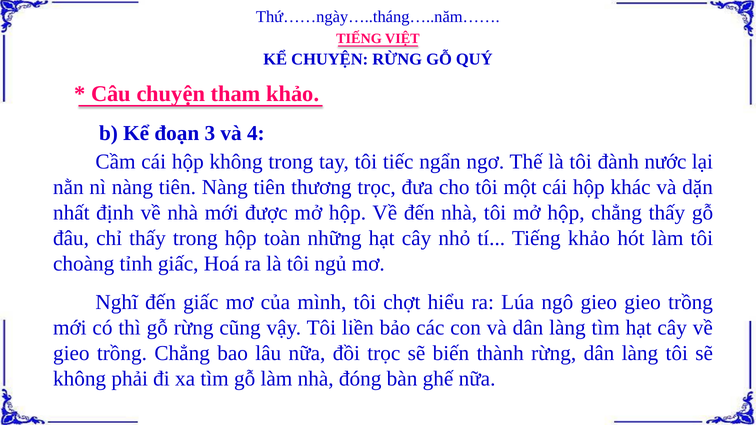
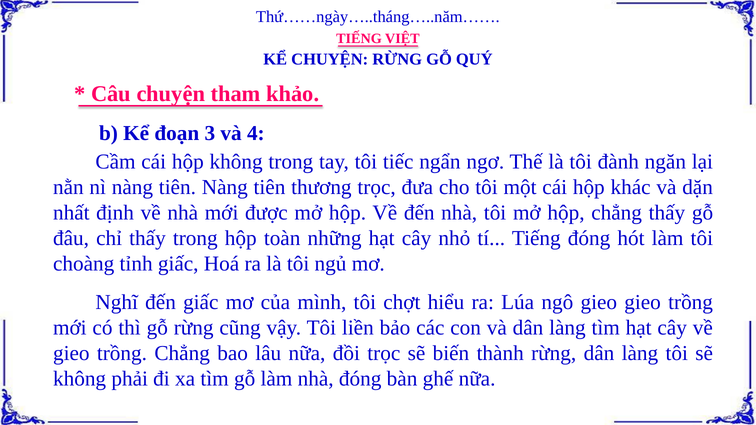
nước: nước -> ngăn
Tiếng khảo: khảo -> đóng
